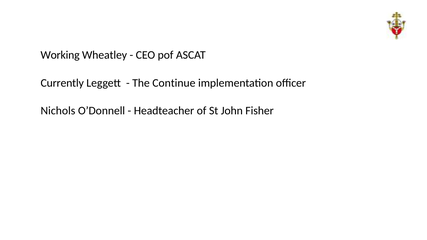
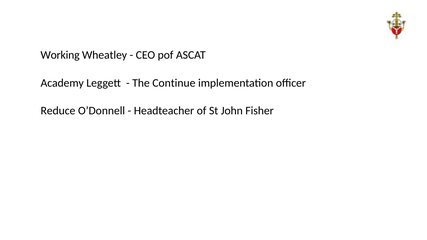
Currently: Currently -> Academy
Nichols: Nichols -> Reduce
